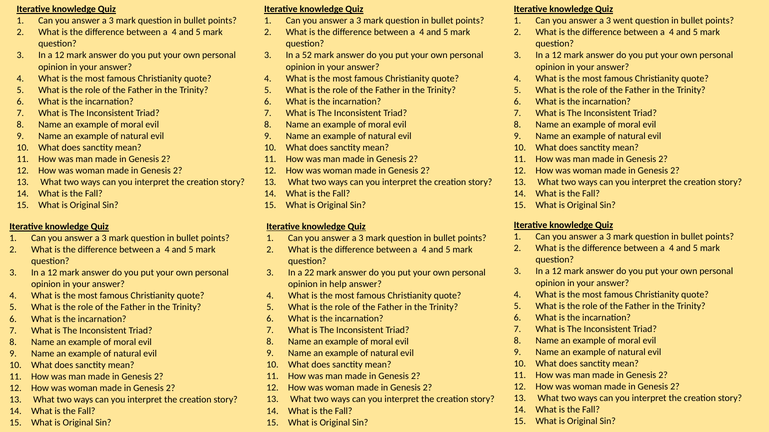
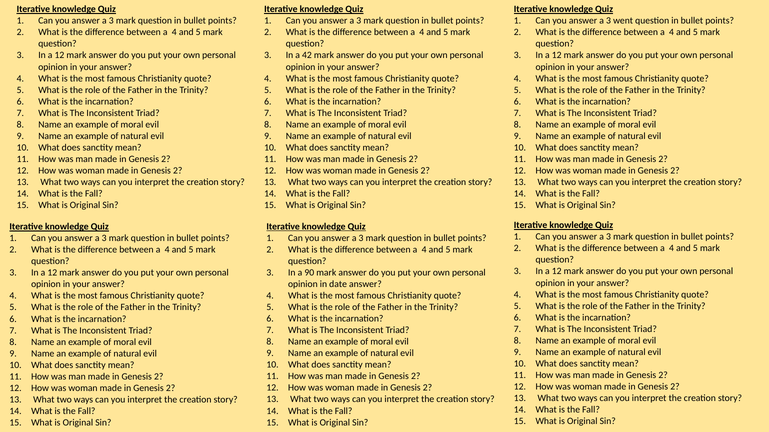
52: 52 -> 42
22: 22 -> 90
help: help -> date
